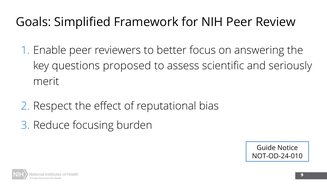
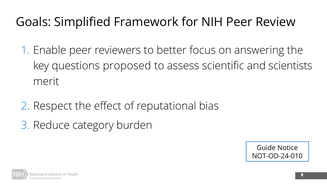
seriously: seriously -> scientists
focusing: focusing -> category
